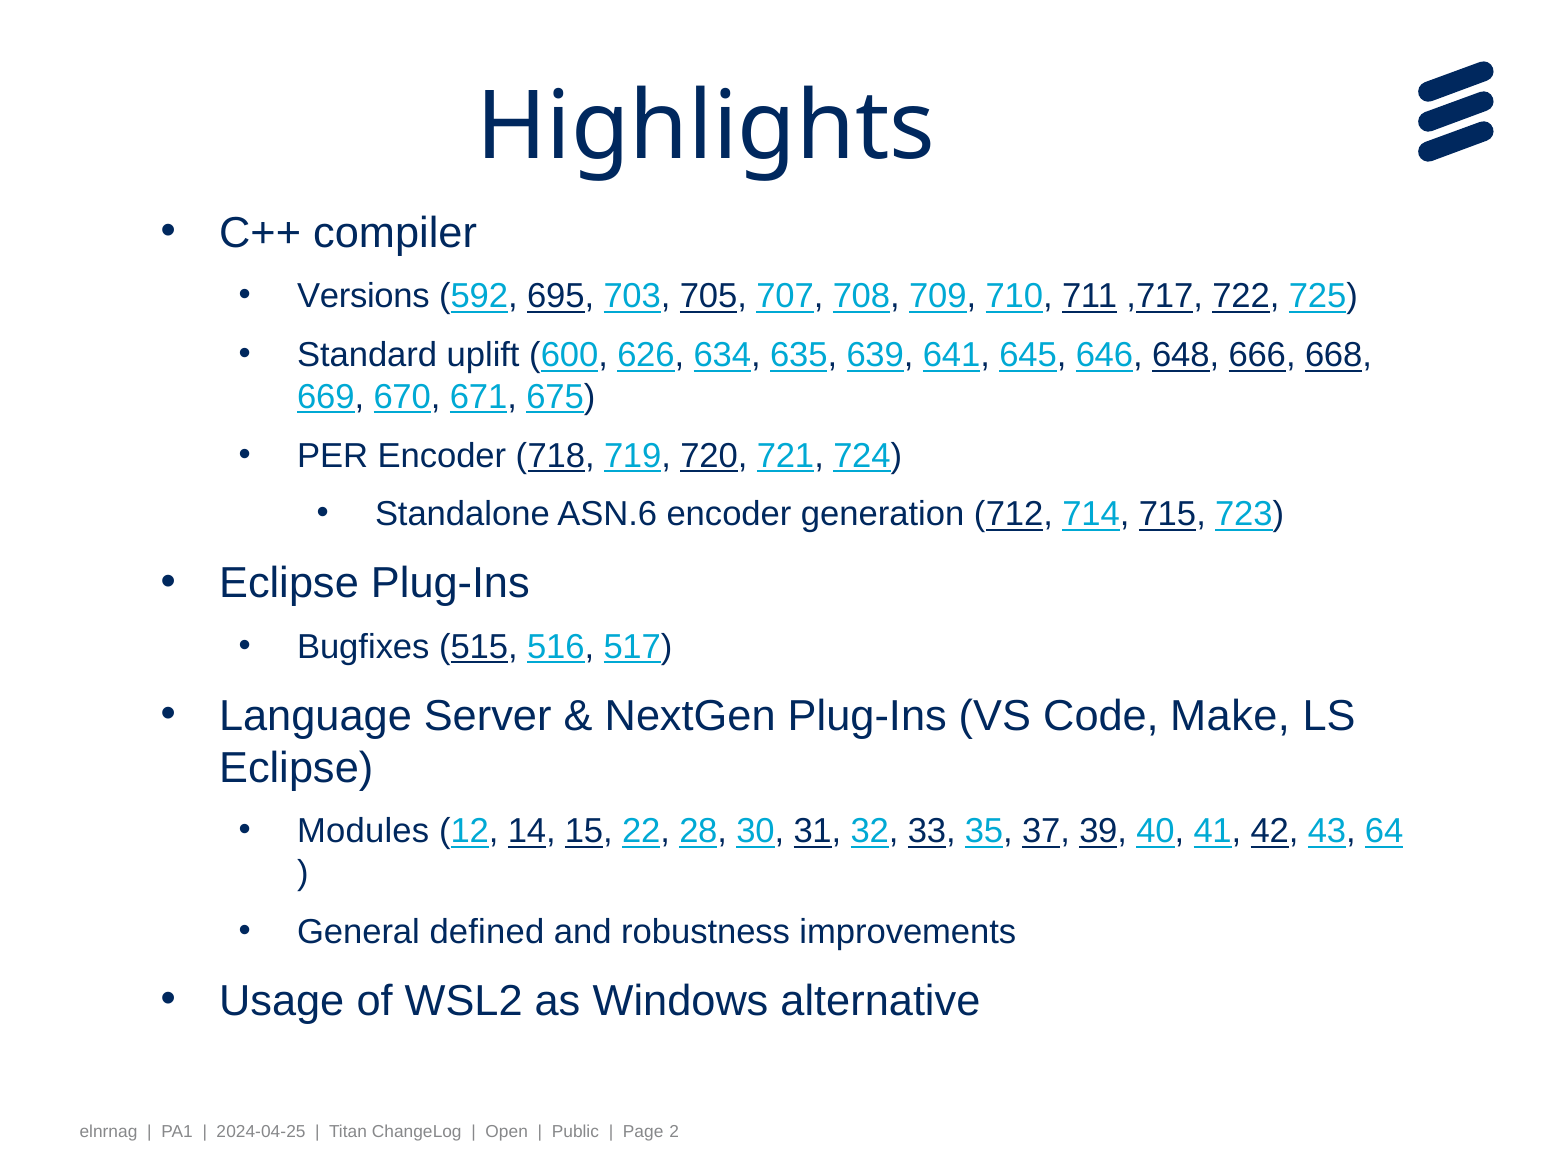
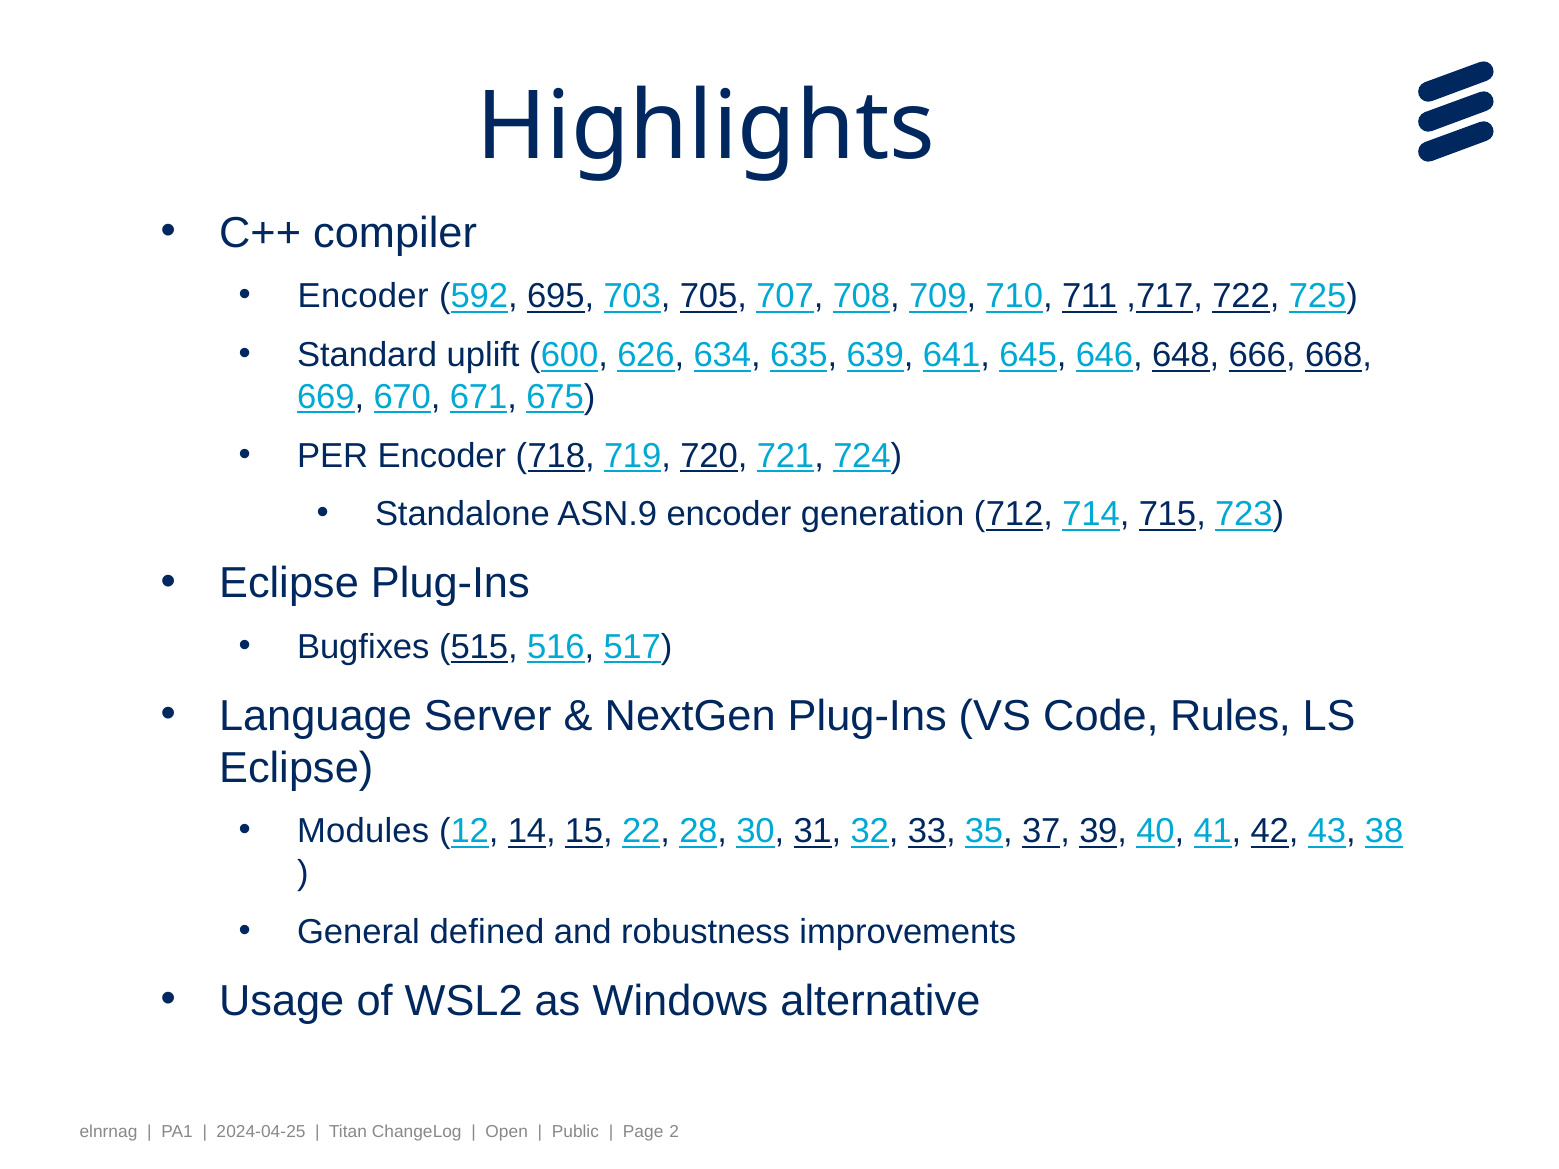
Versions at (363, 297): Versions -> Encoder
ASN.6: ASN.6 -> ASN.9
Make: Make -> Rules
64: 64 -> 38
